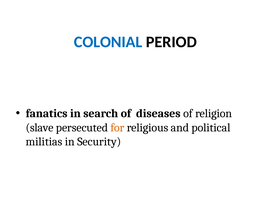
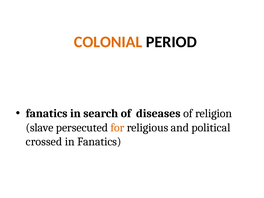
COLONIAL colour: blue -> orange
militias: militias -> crossed
in Security: Security -> Fanatics
